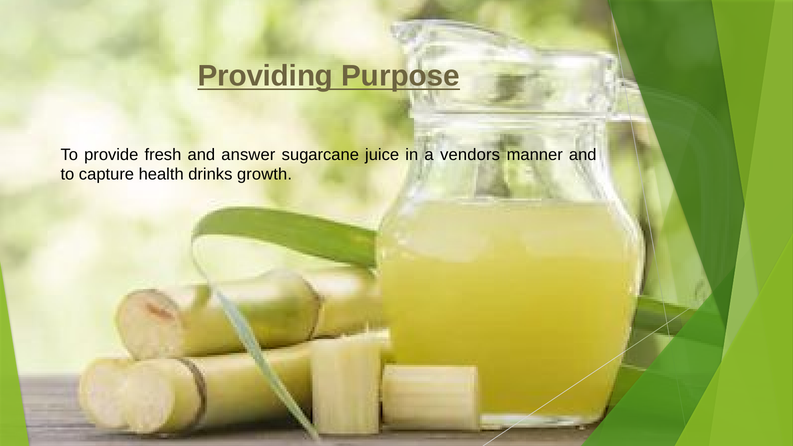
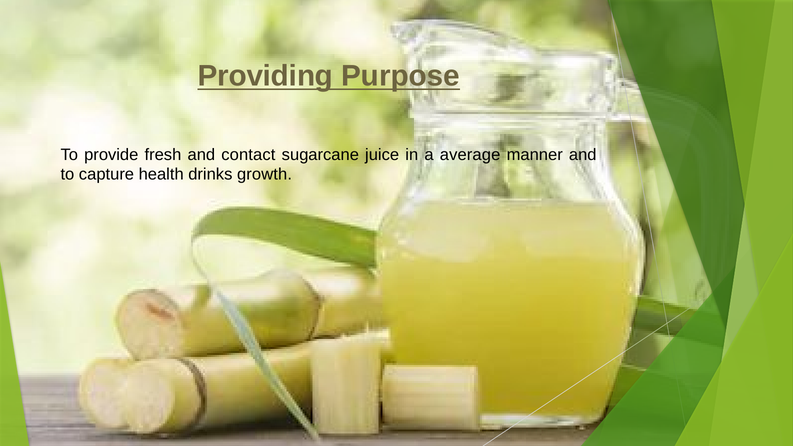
answer: answer -> contact
vendors: vendors -> average
